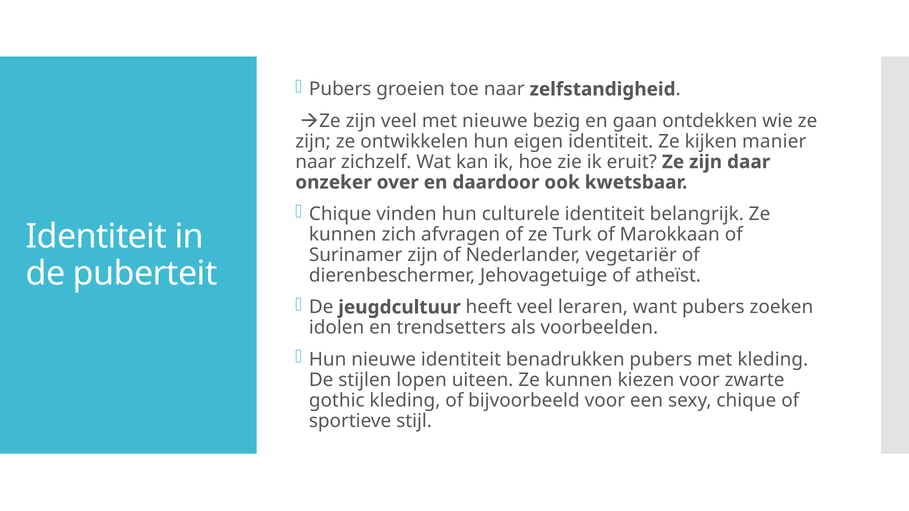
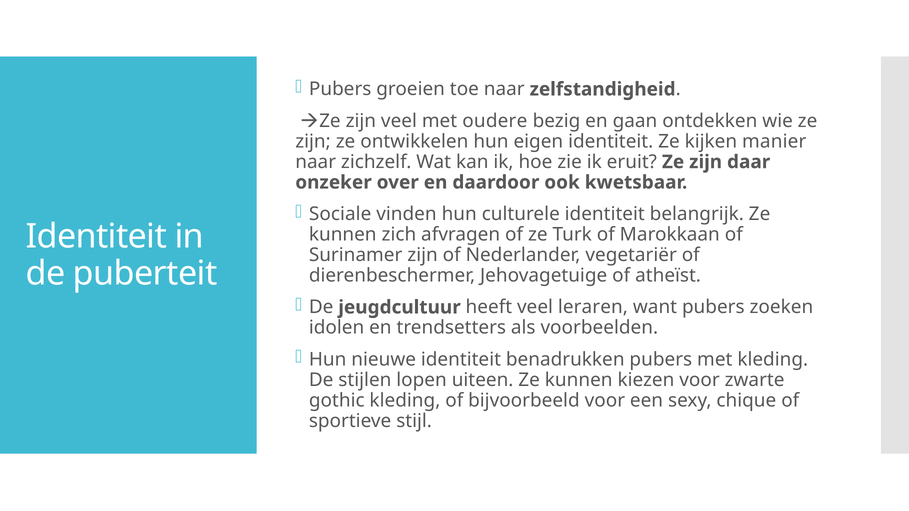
met nieuwe: nieuwe -> oudere
Chique at (340, 214): Chique -> Sociale
